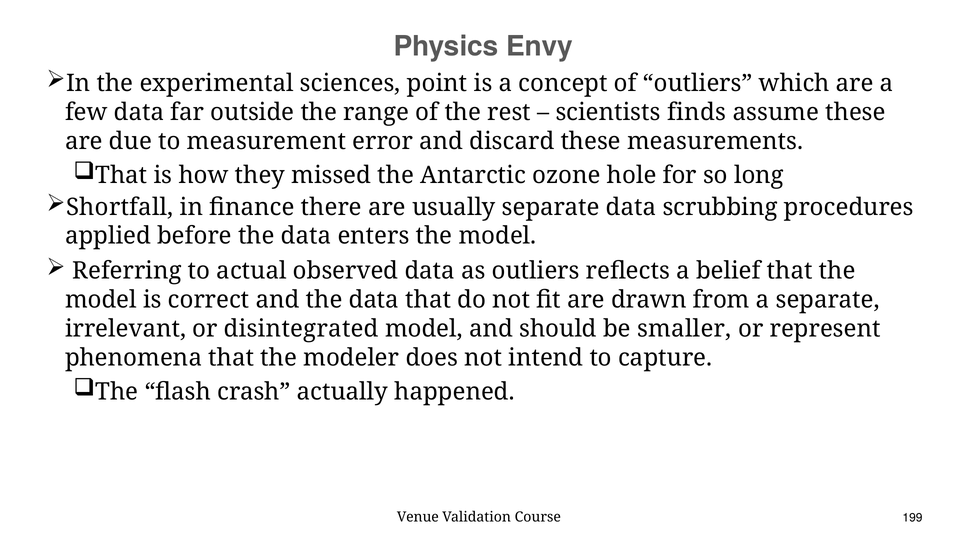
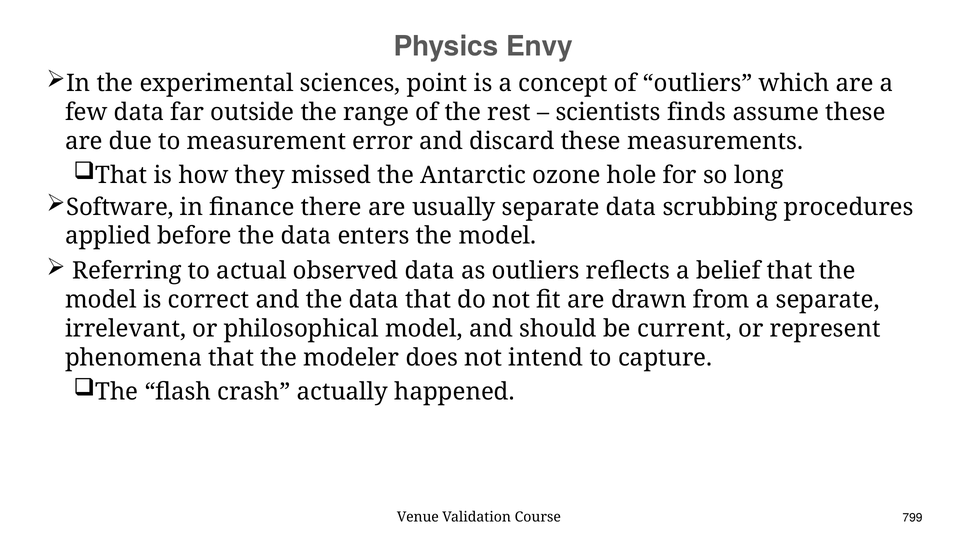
Shortfall: Shortfall -> Software
disintegrated: disintegrated -> philosophical
smaller: smaller -> current
199: 199 -> 799
